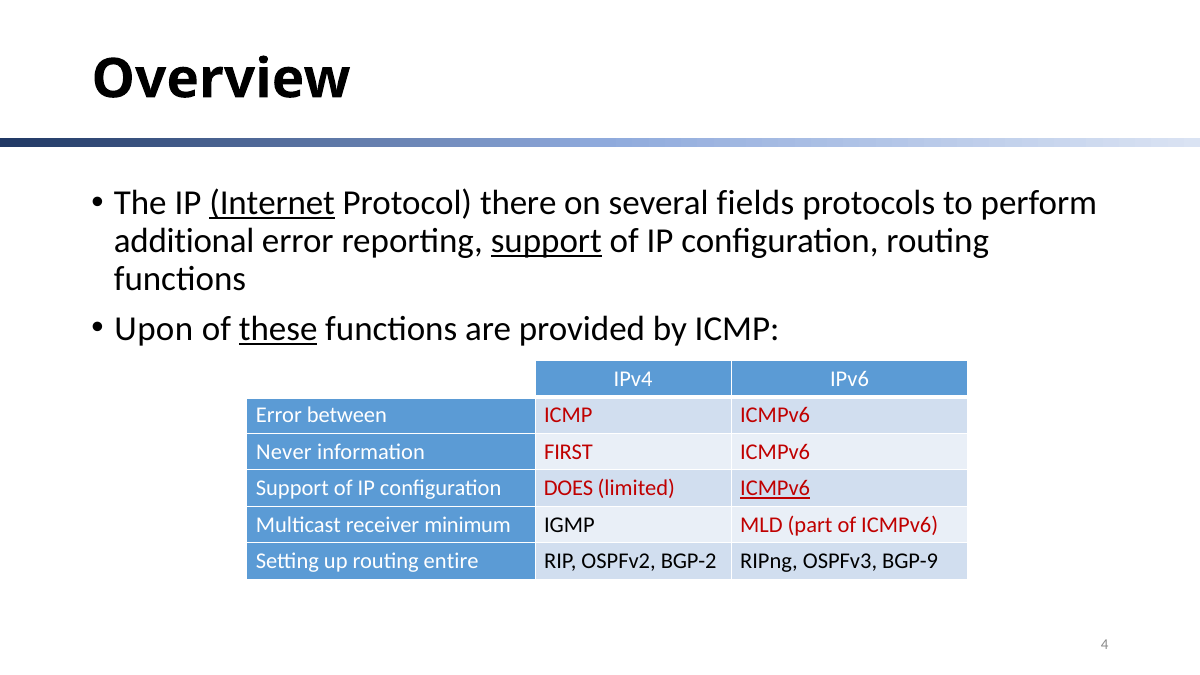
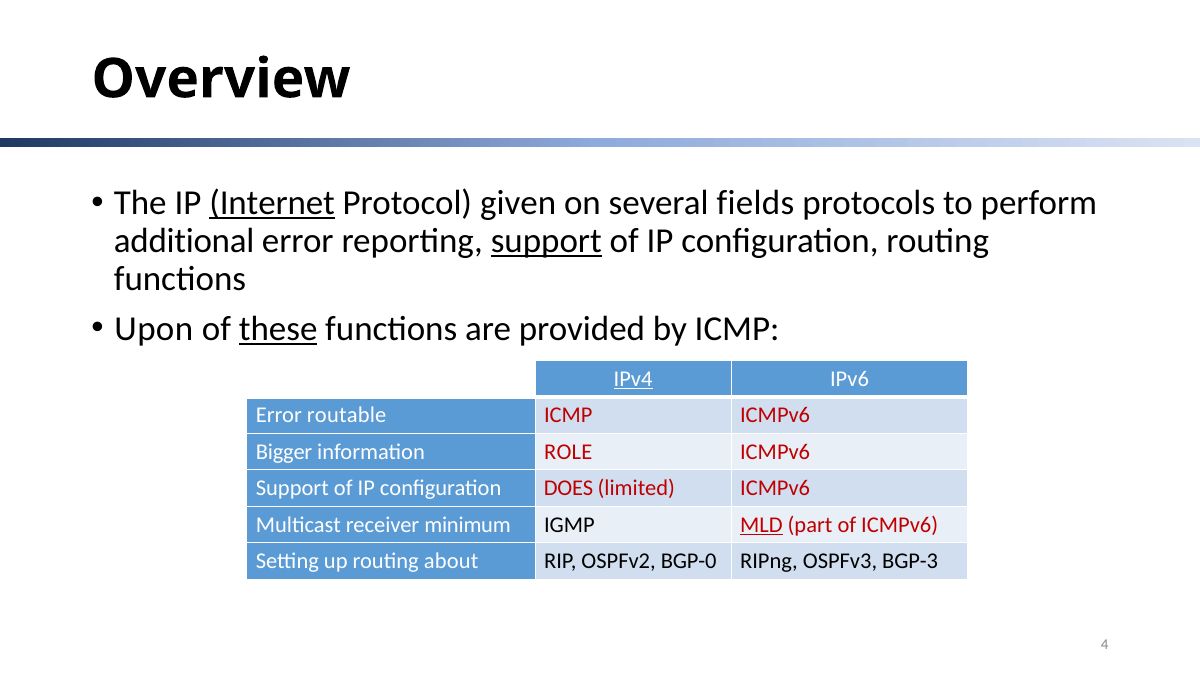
there: there -> given
IPv4 underline: none -> present
between: between -> routable
Never: Never -> Bigger
FIRST: FIRST -> ROLE
ICMPv6 at (775, 488) underline: present -> none
MLD underline: none -> present
entire: entire -> about
BGP-2: BGP-2 -> BGP-0
BGP-9: BGP-9 -> BGP-3
